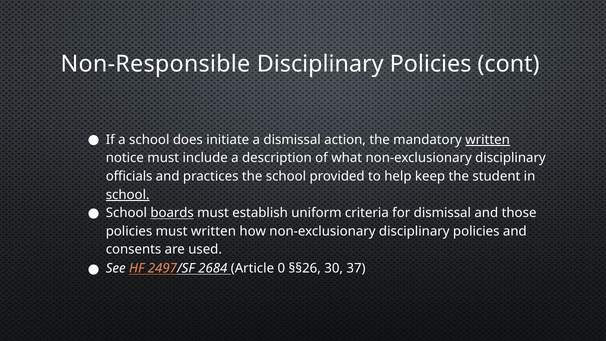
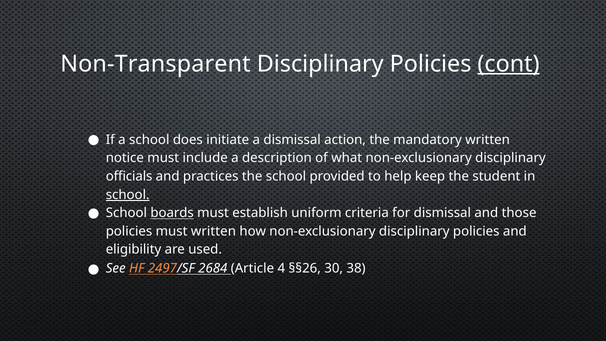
Non-Responsible: Non-Responsible -> Non-Transparent
cont underline: none -> present
written at (488, 140) underline: present -> none
consents: consents -> eligibility
0: 0 -> 4
37: 37 -> 38
